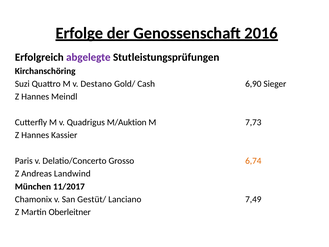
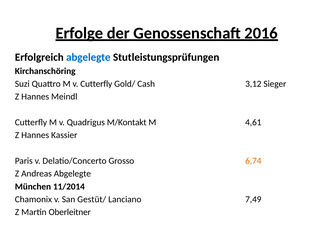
abgelegte at (88, 57) colour: purple -> blue
v Destano: Destano -> Cutterfly
6,90: 6,90 -> 3,12
M/Auktion: M/Auktion -> M/Kontakt
7,73: 7,73 -> 4,61
Andreas Landwind: Landwind -> Abgelegte
11/2017: 11/2017 -> 11/2014
